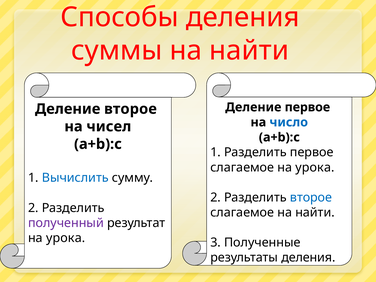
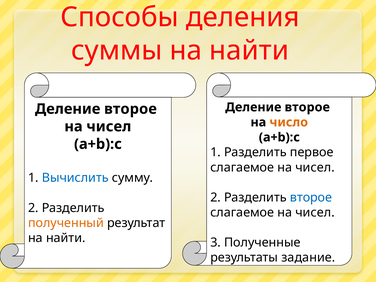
первое at (307, 107): первое -> второе
число colour: blue -> orange
урока at (315, 167): урока -> чисел
найти at (315, 212): найти -> чисел
полученный colour: purple -> orange
урока at (66, 238): урока -> найти
результаты деления: деления -> задание
